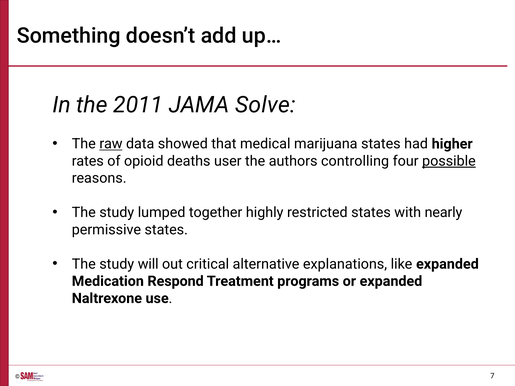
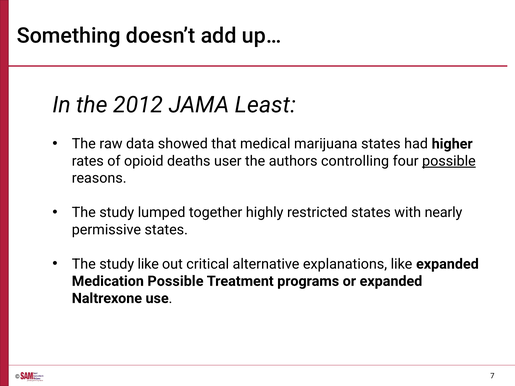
2011: 2011 -> 2012
Solve: Solve -> Least
raw underline: present -> none
study will: will -> like
Medication Respond: Respond -> Possible
